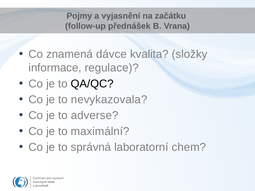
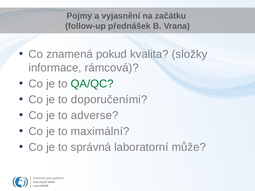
dávce: dávce -> pokud
regulace: regulace -> rámcová
QA/QC colour: black -> green
nevykazovala: nevykazovala -> doporučeními
chem: chem -> může
